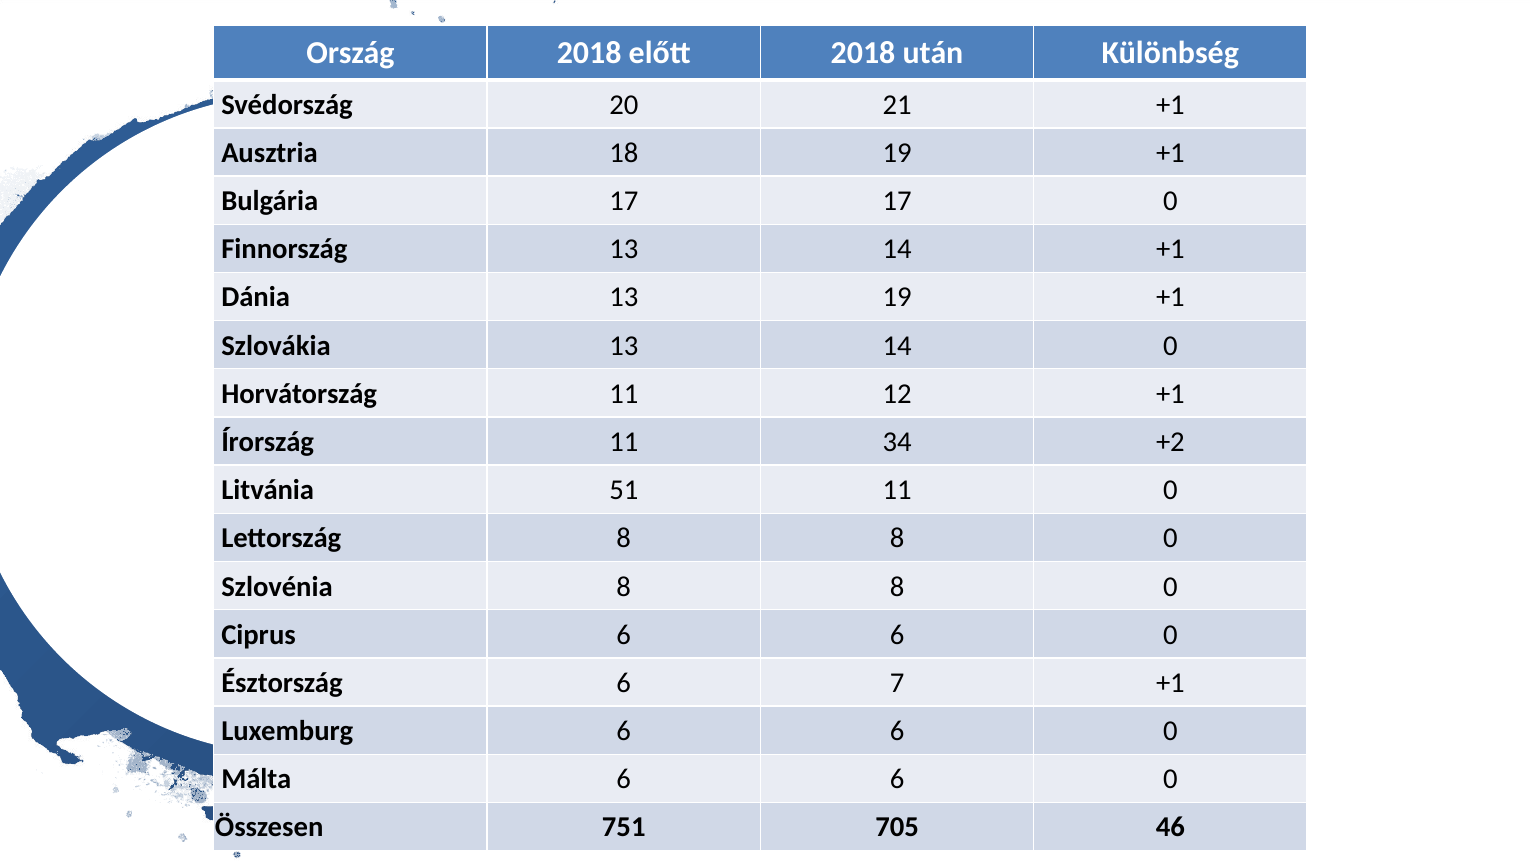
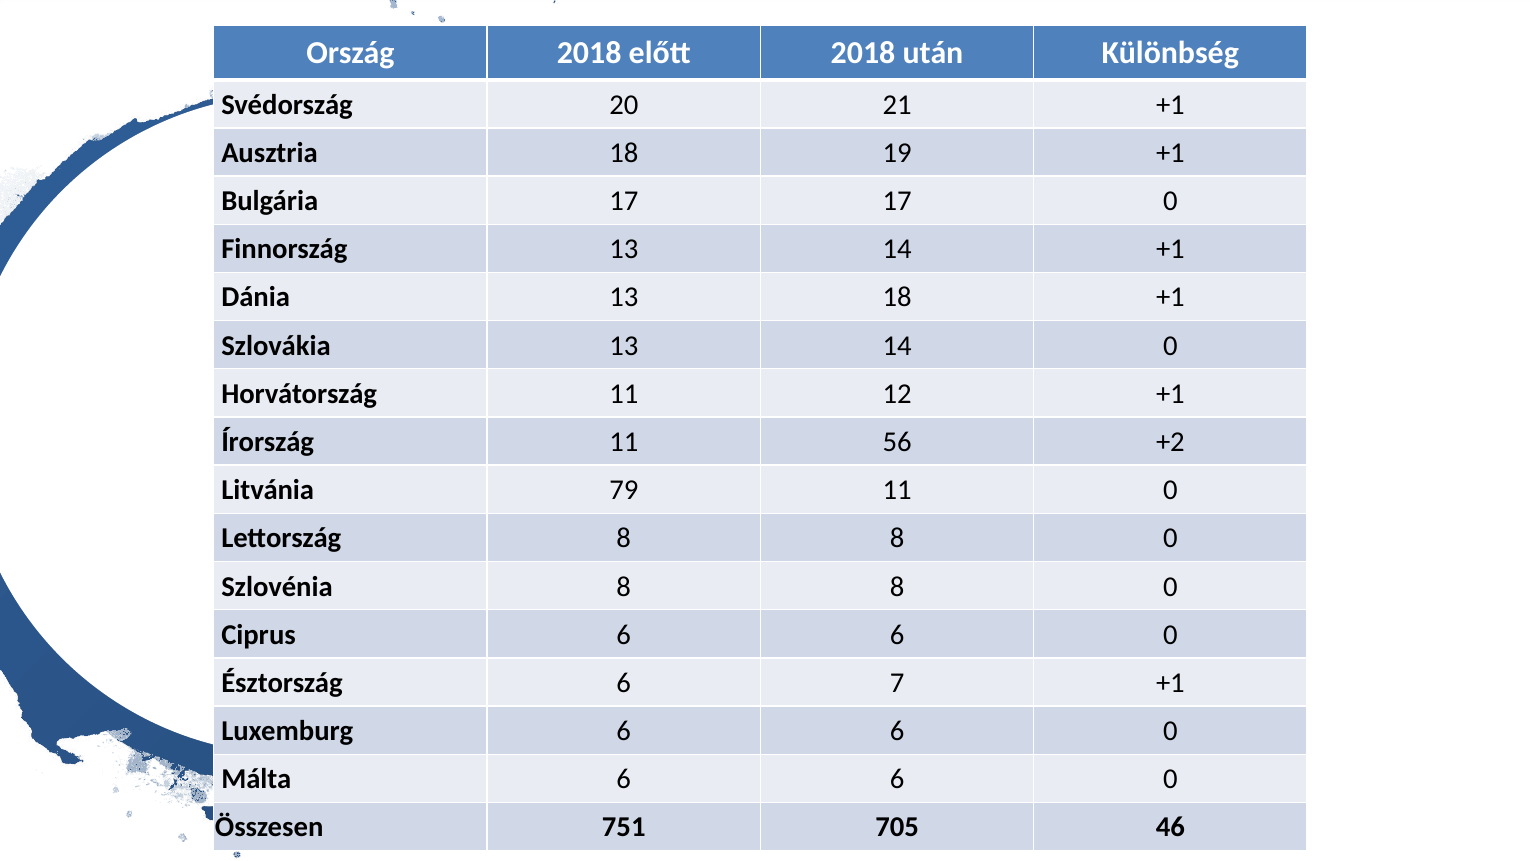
13 19: 19 -> 18
34: 34 -> 56
51: 51 -> 79
